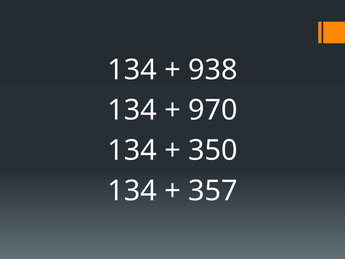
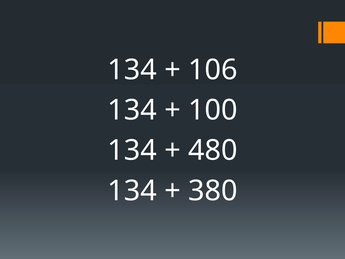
938: 938 -> 106
970: 970 -> 100
350: 350 -> 480
357: 357 -> 380
